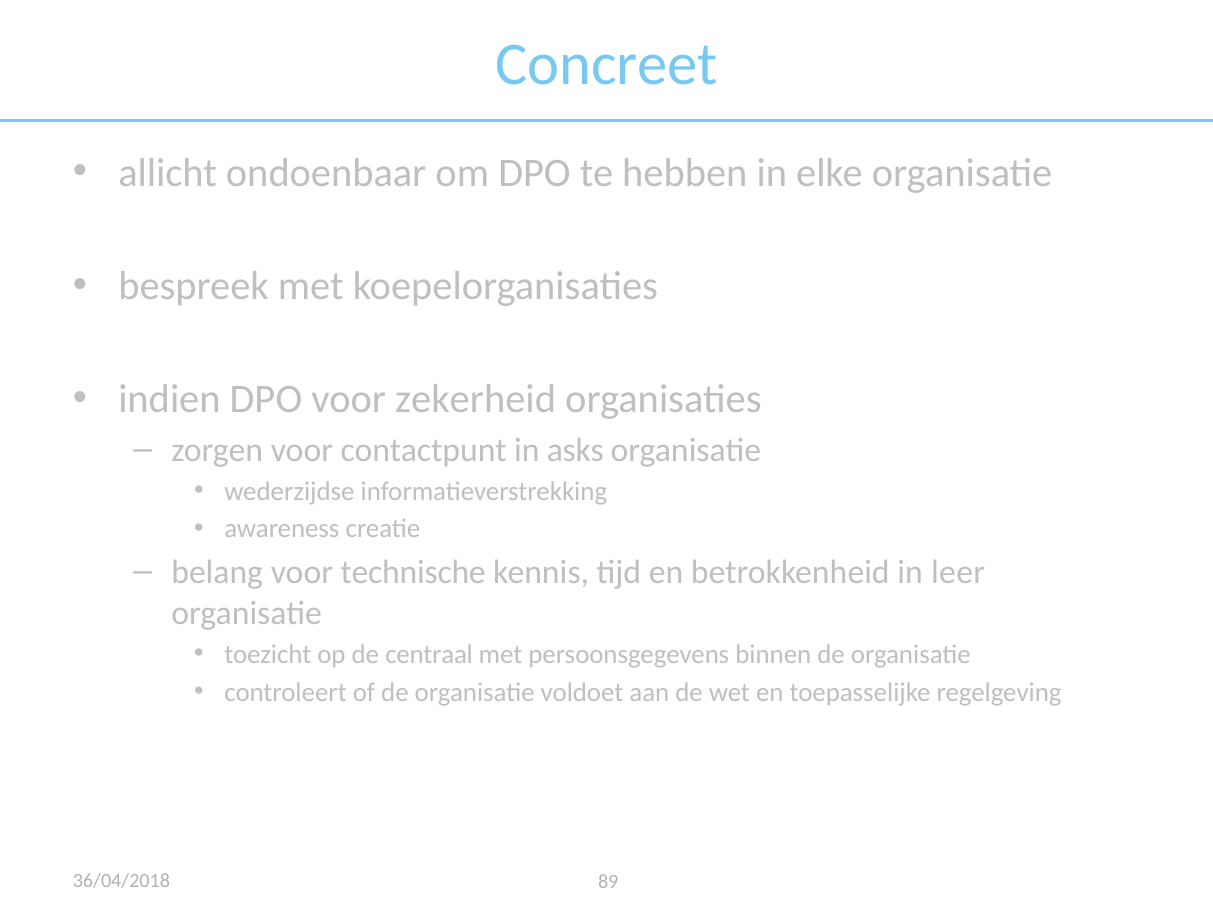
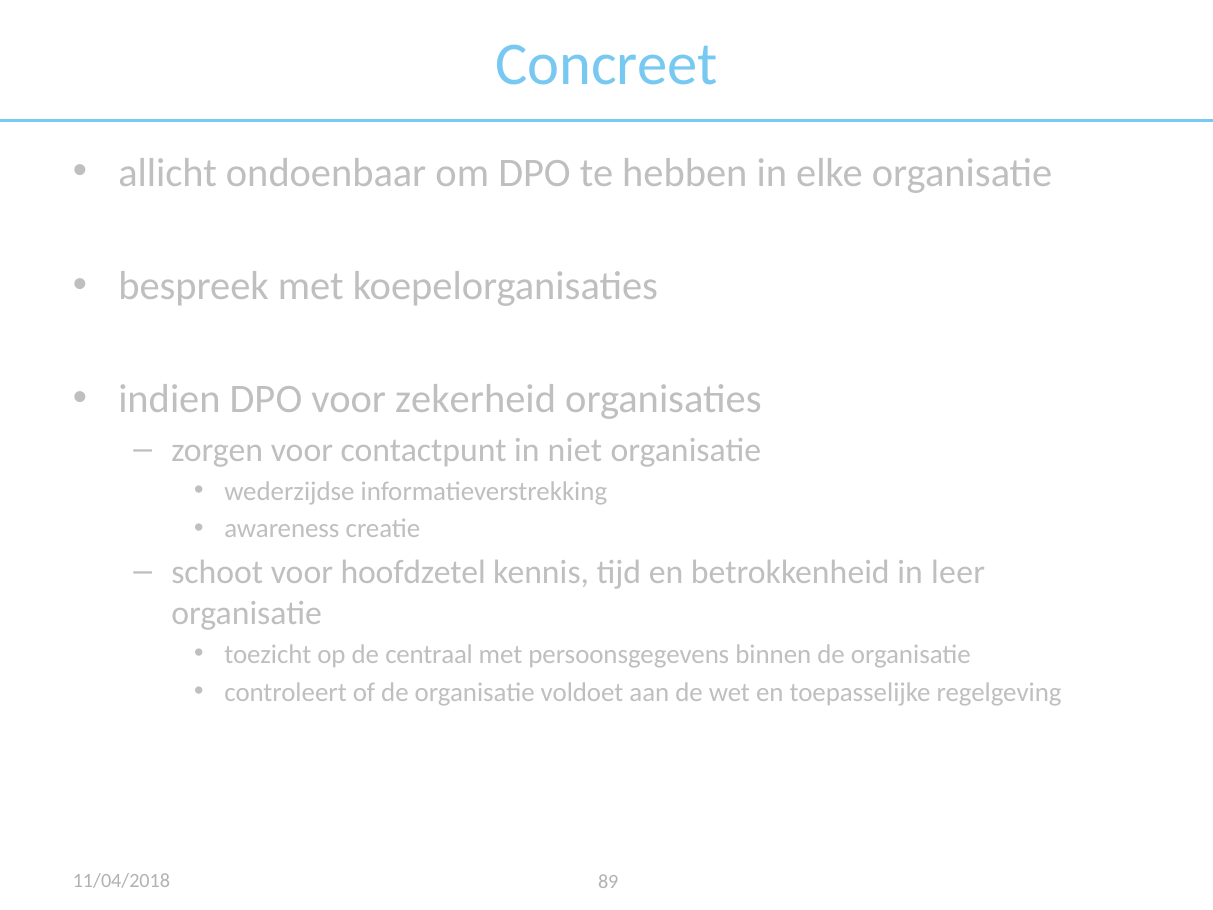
asks: asks -> niet
belang: belang -> schoot
technische: technische -> hoofdzetel
36/04/2018: 36/04/2018 -> 11/04/2018
